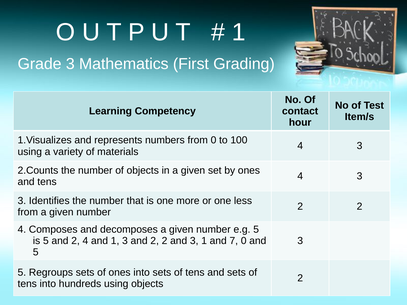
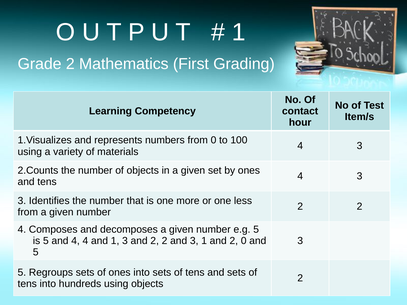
Grade 3: 3 -> 2
5 and 2: 2 -> 4
1 and 7: 7 -> 2
